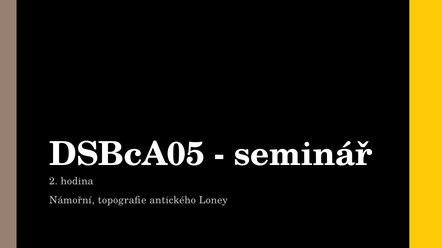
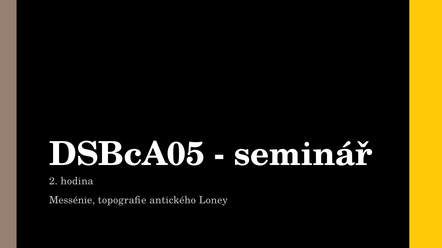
Námořní: Námořní -> Messénie
